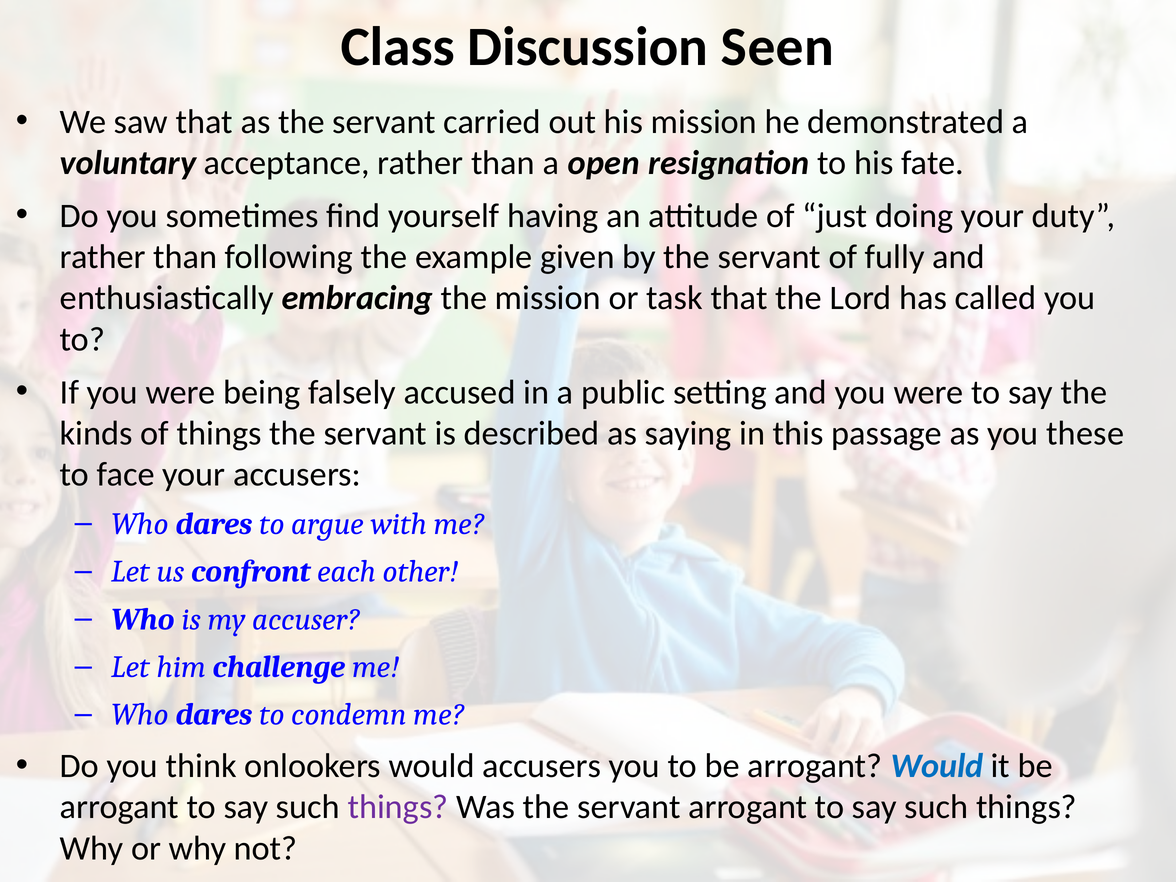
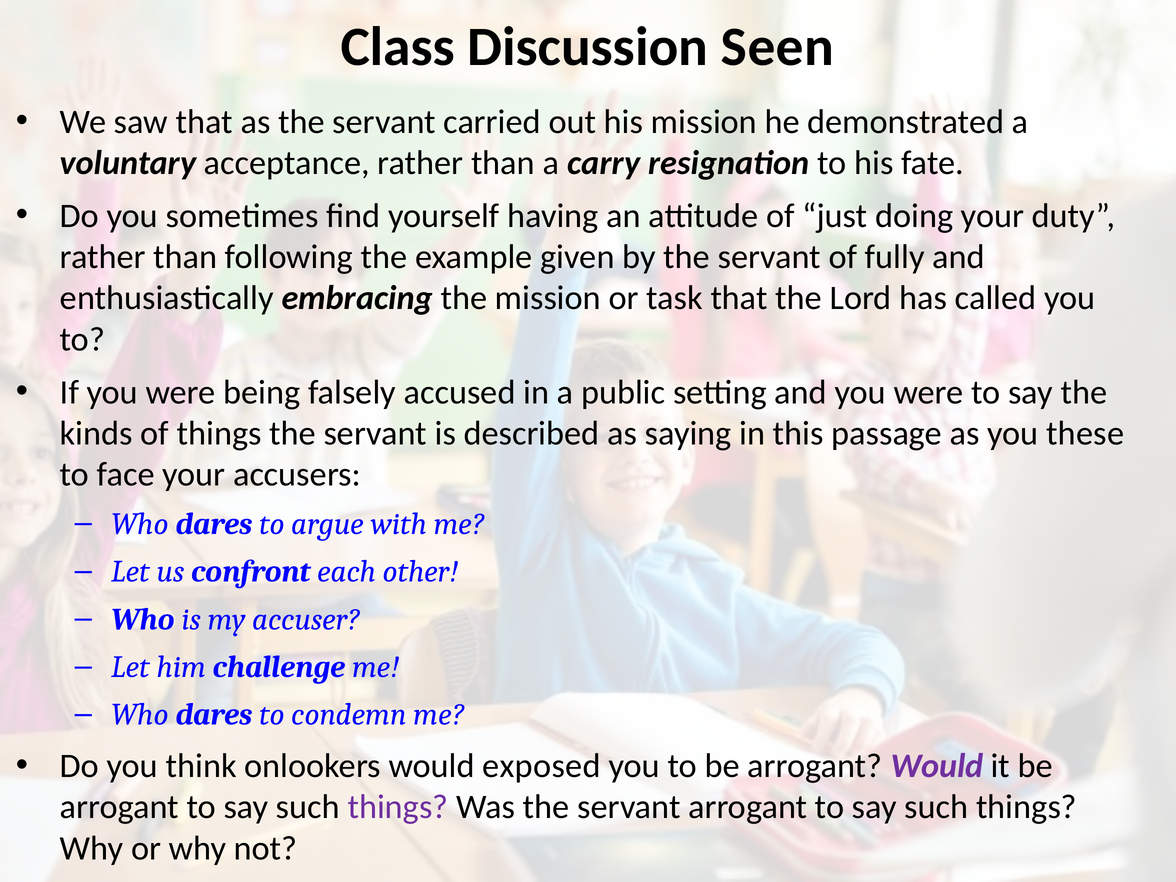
open: open -> carry
would accusers: accusers -> exposed
Would at (937, 766) colour: blue -> purple
